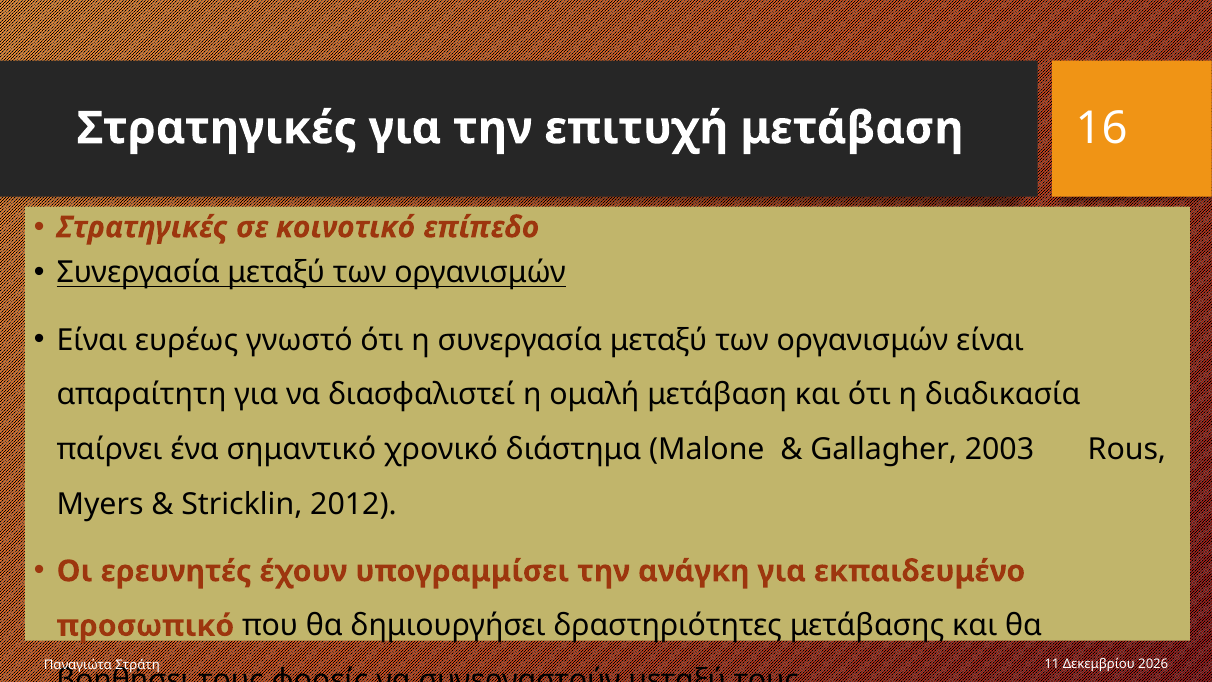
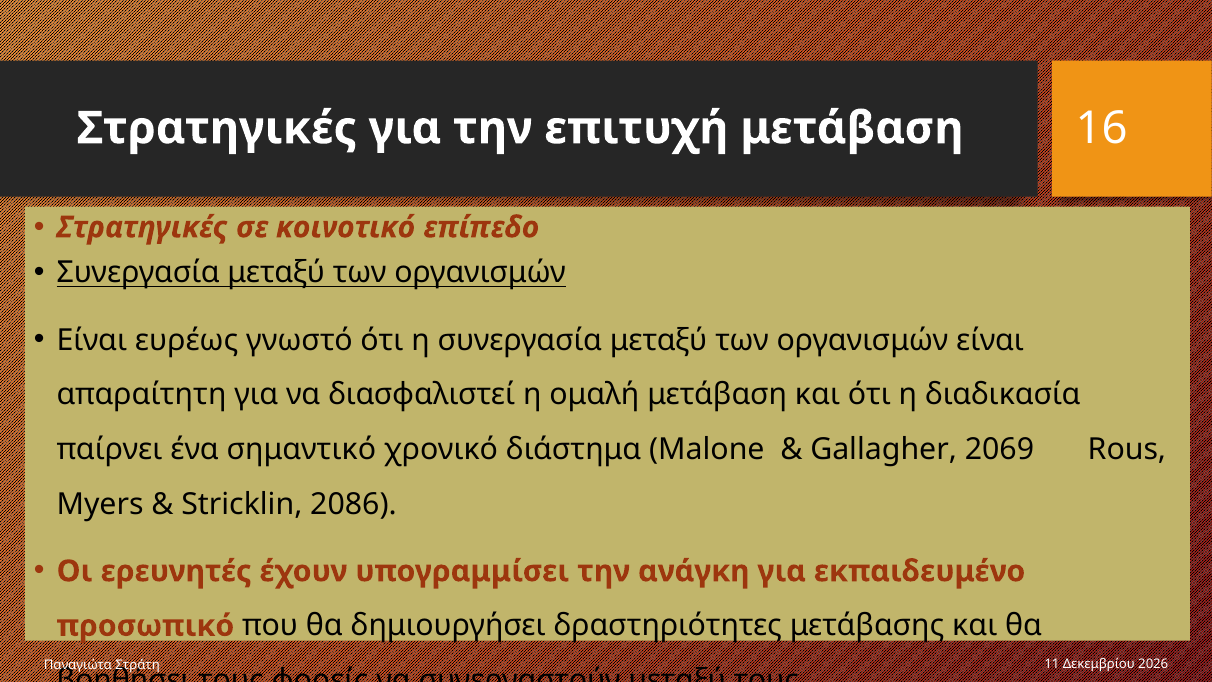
2003: 2003 -> 2069
2012: 2012 -> 2086
